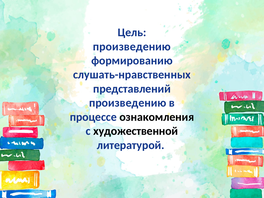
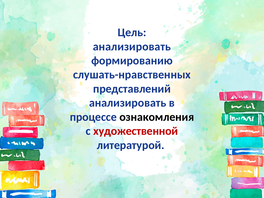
произведению at (132, 47): произведению -> анализировать
произведению at (128, 103): произведению -> анализировать
художественной colour: black -> red
